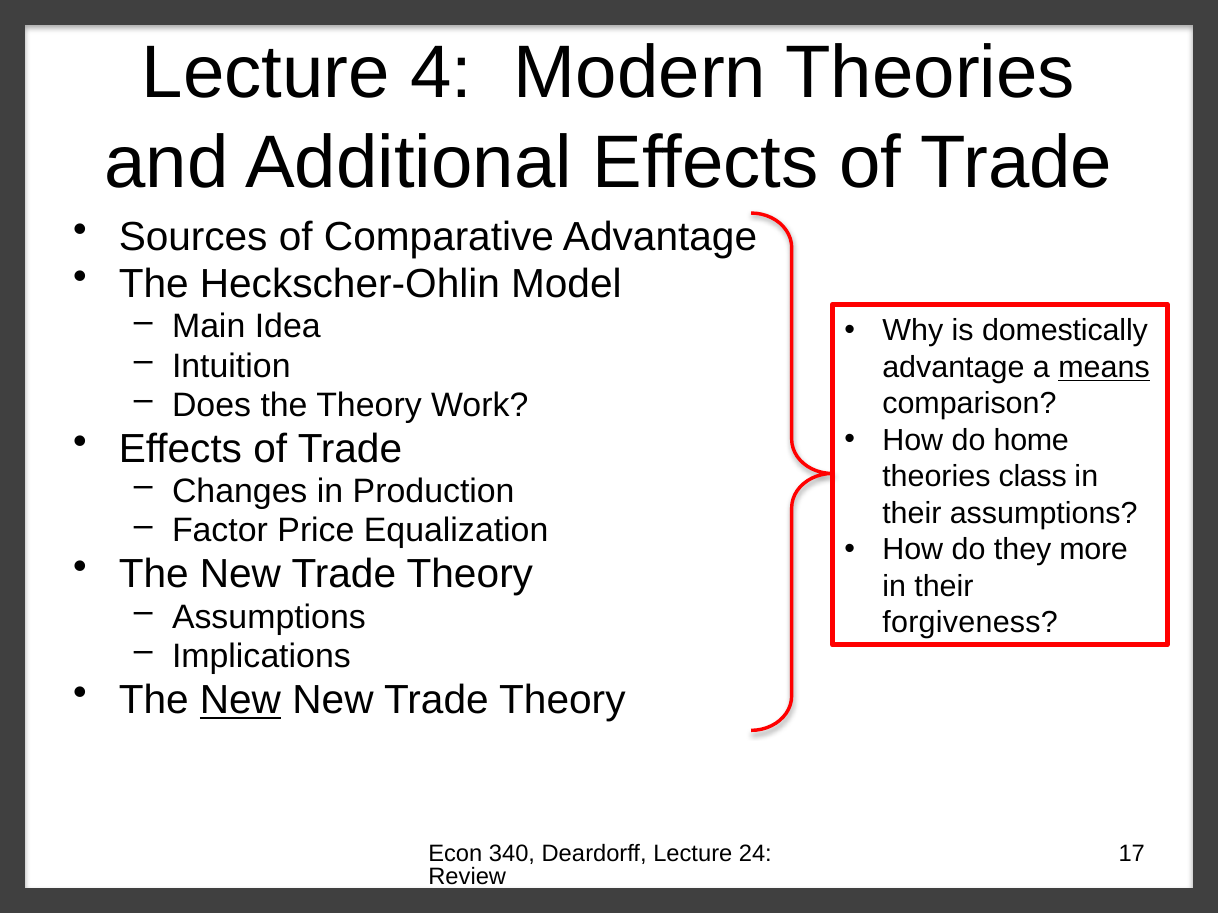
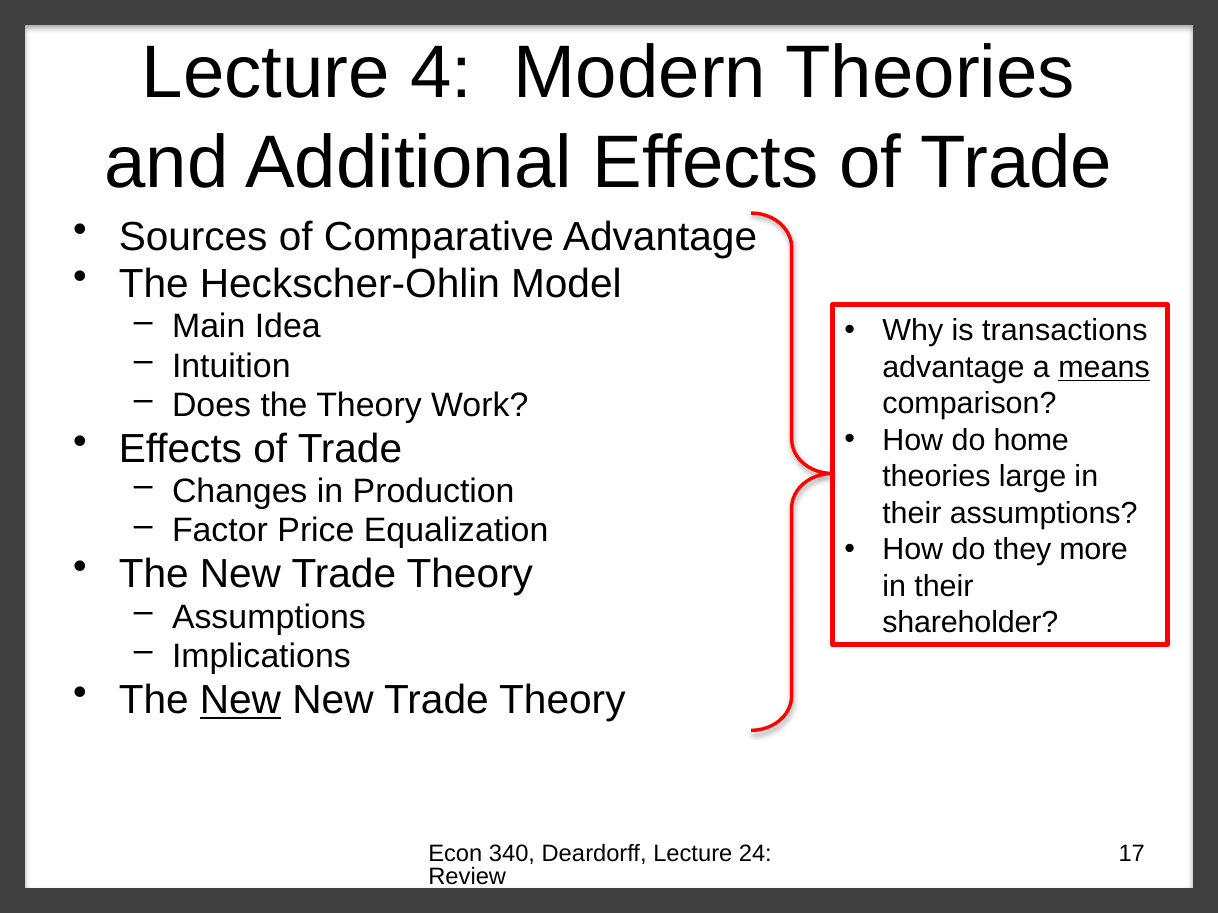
domestically: domestically -> transactions
class: class -> large
forgiveness: forgiveness -> shareholder
